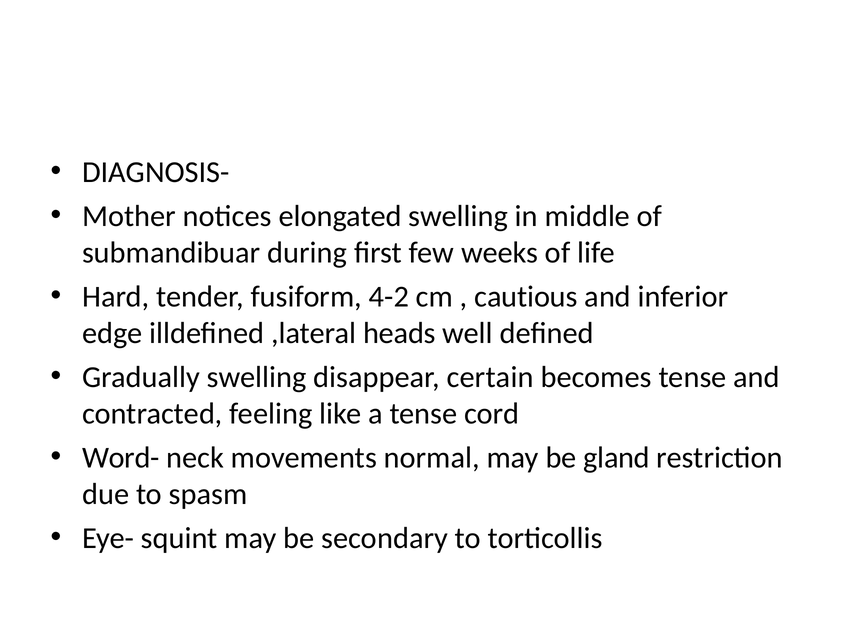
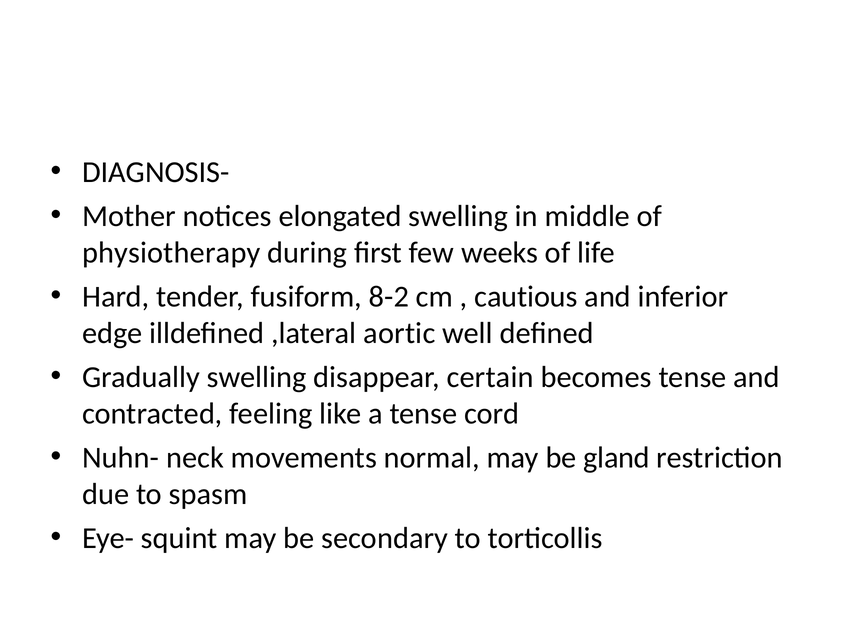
submandibuar: submandibuar -> physiotherapy
4-2: 4-2 -> 8-2
heads: heads -> aortic
Word-: Word- -> Nuhn-
